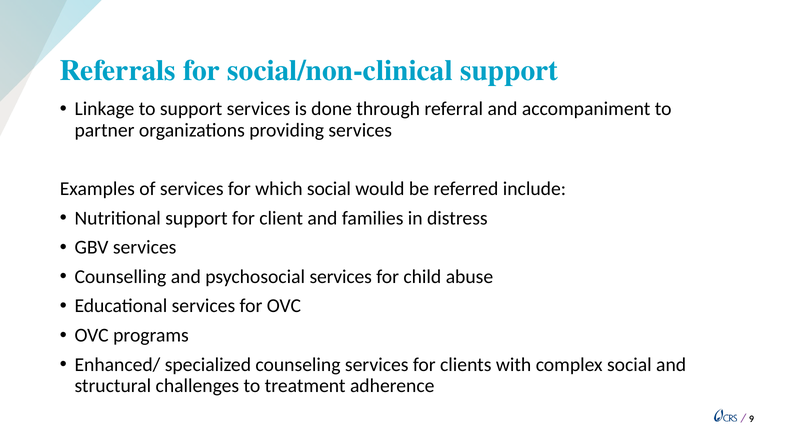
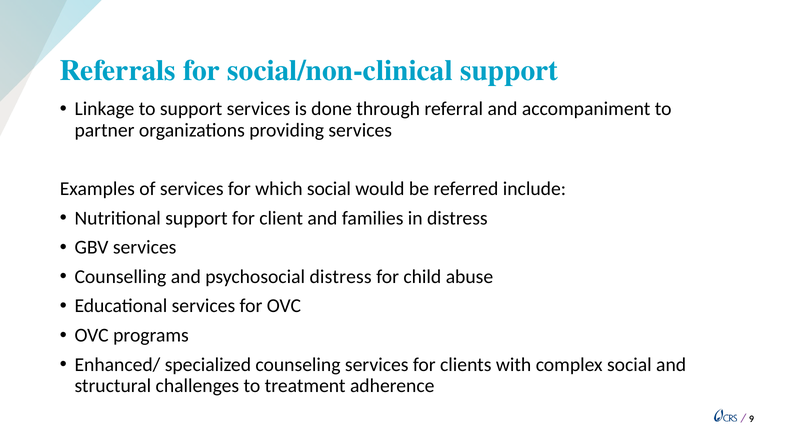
psychosocial services: services -> distress
